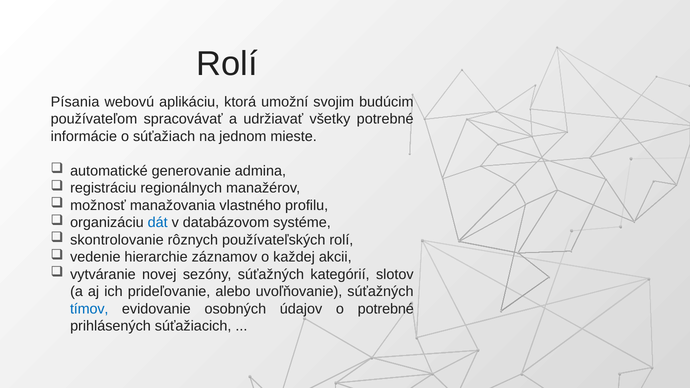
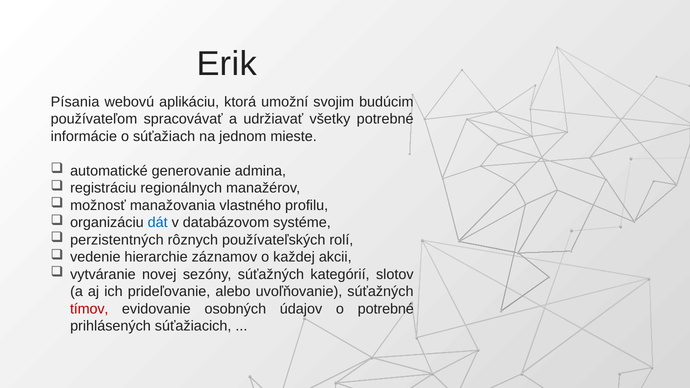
Rolí at (227, 64): Rolí -> Erik
skontrolovanie: skontrolovanie -> perzistentných
tímov colour: blue -> red
